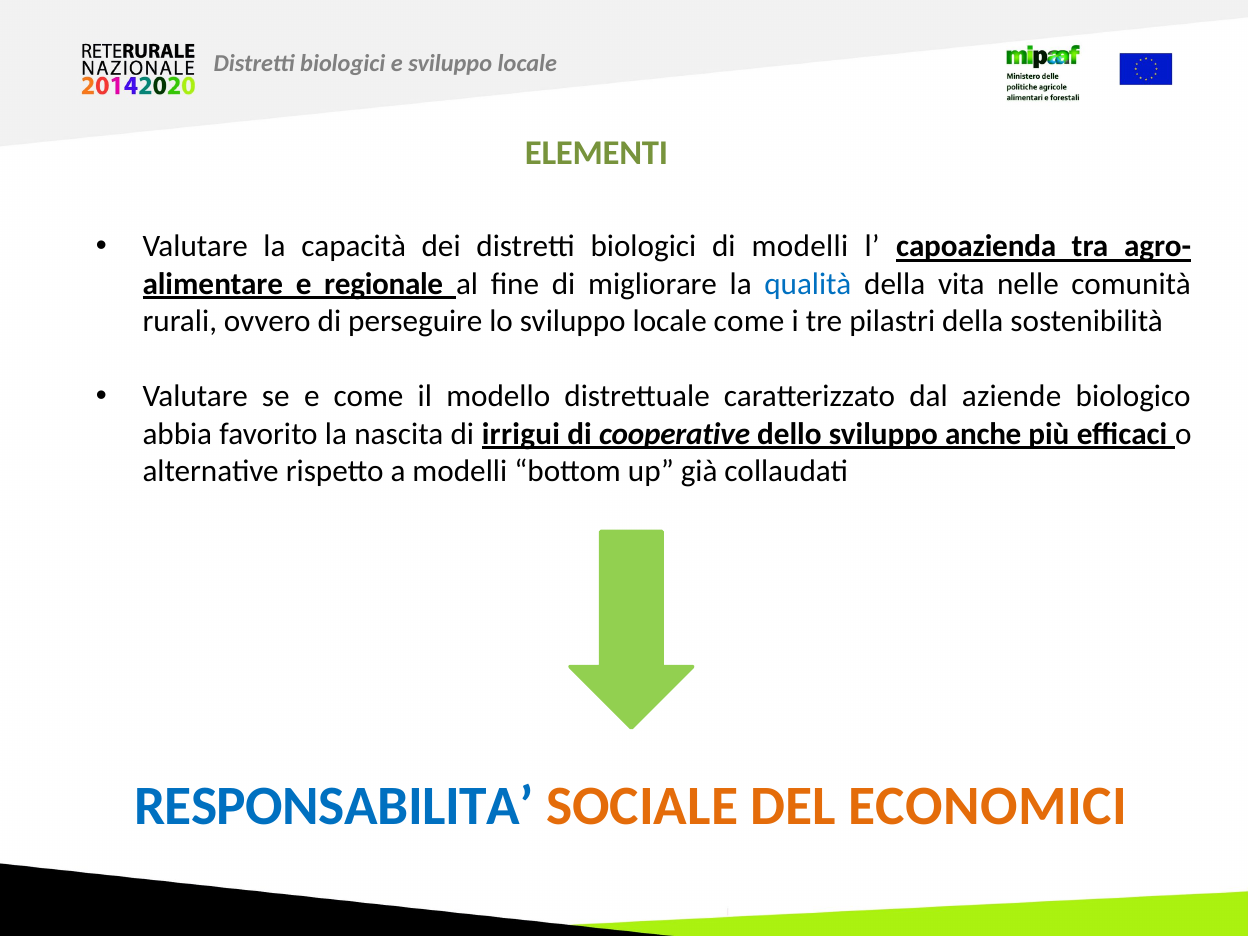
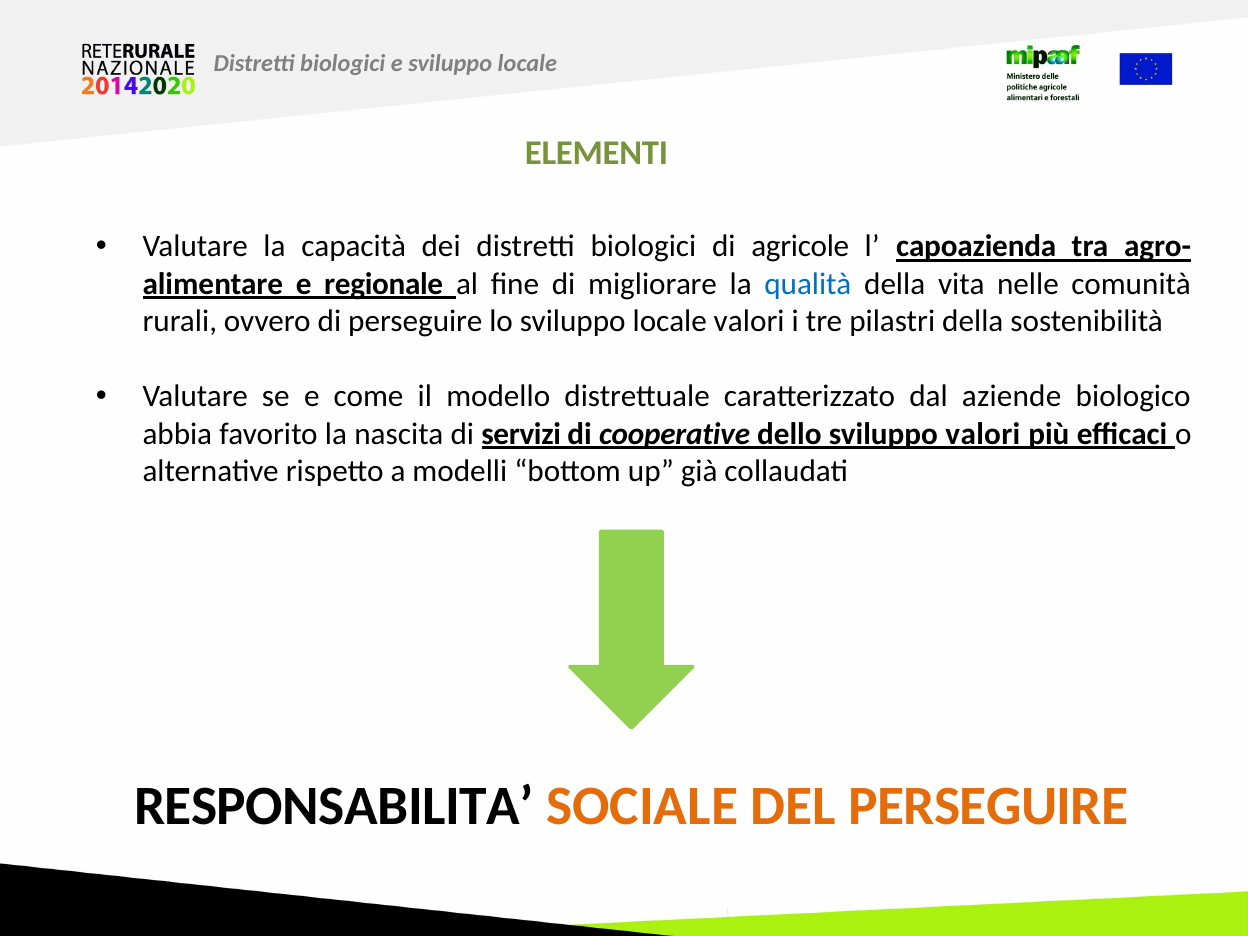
di modelli: modelli -> agricole
locale come: come -> valori
irrigui: irrigui -> servizi
sviluppo anche: anche -> valori
RESPONSABILITA colour: blue -> black
DEL ECONOMICI: ECONOMICI -> PERSEGUIRE
